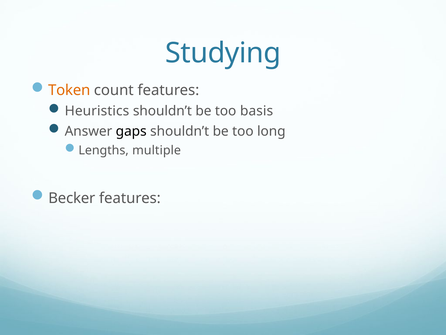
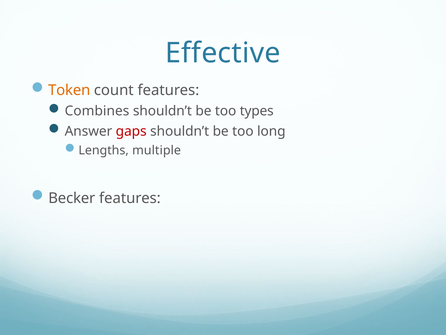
Studying: Studying -> Effective
Heuristics: Heuristics -> Combines
basis: basis -> types
gaps colour: black -> red
